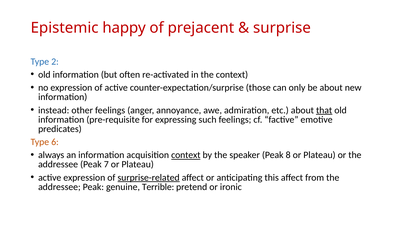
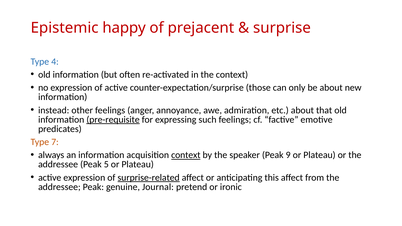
2: 2 -> 4
that underline: present -> none
pre-requisite underline: none -> present
6: 6 -> 7
8: 8 -> 9
7: 7 -> 5
Terrible: Terrible -> Journal
